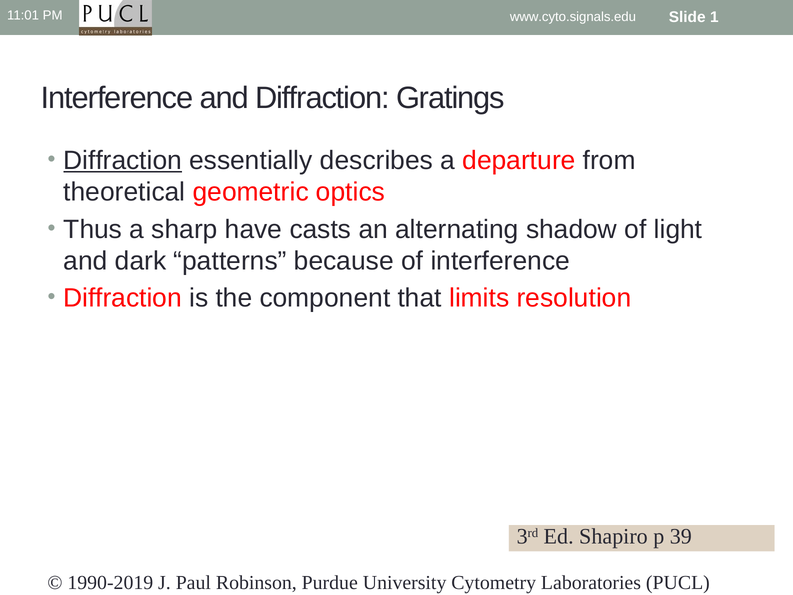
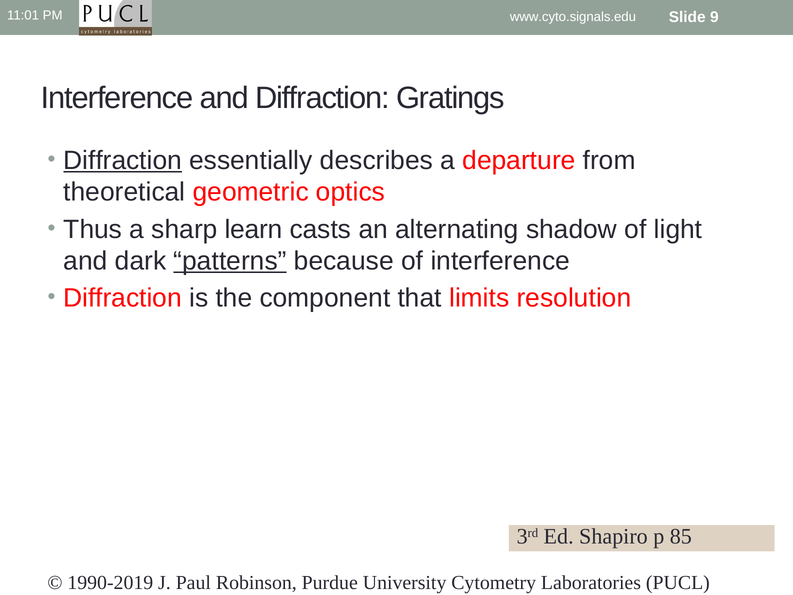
1: 1 -> 9
have: have -> learn
patterns underline: none -> present
39: 39 -> 85
